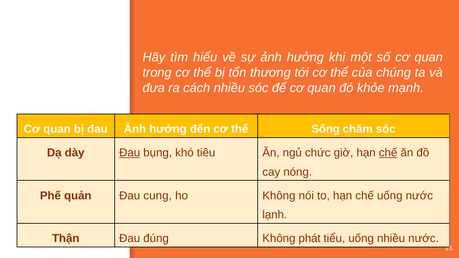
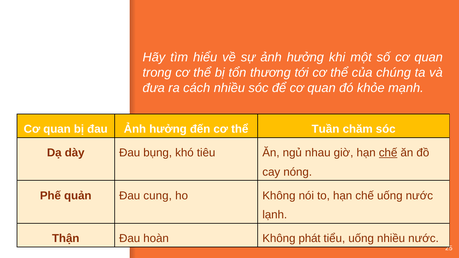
Sống: Sống -> Tuần
Đau at (130, 153) underline: present -> none
chức: chức -> nhau
đúng: đúng -> hoàn
